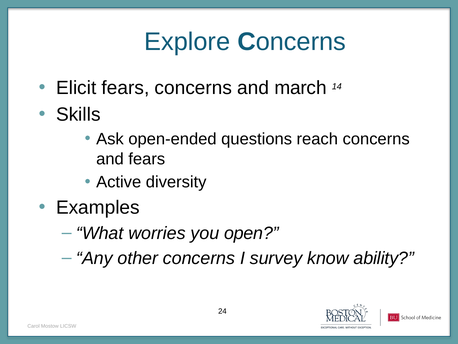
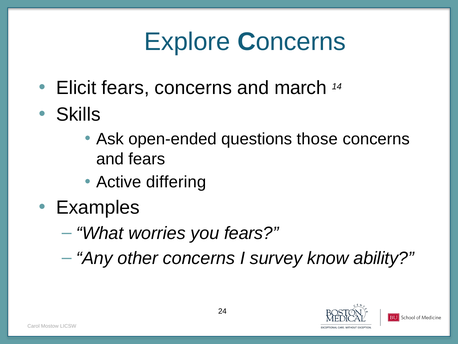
reach: reach -> those
diversity: diversity -> differing
you open: open -> fears
